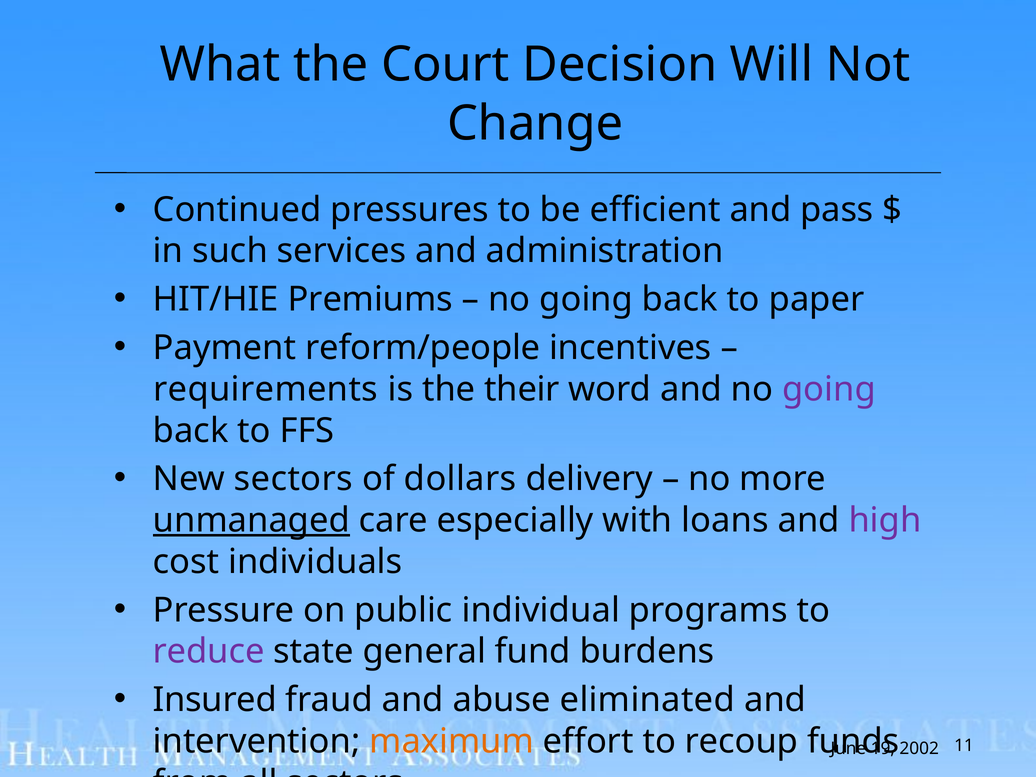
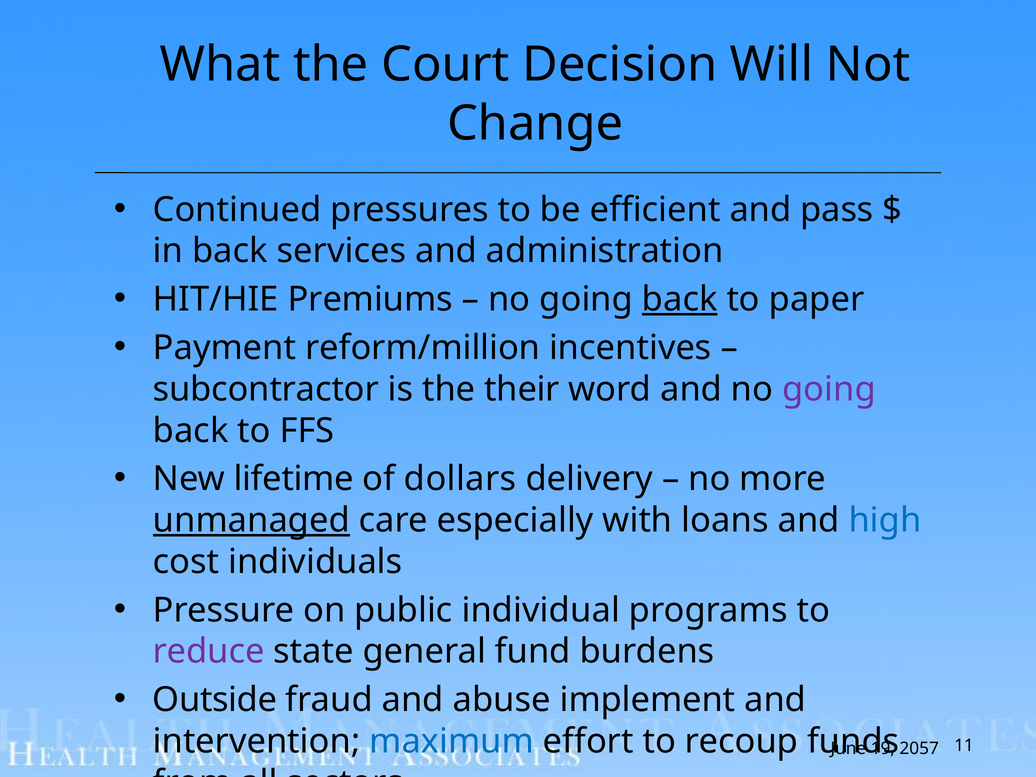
in such: such -> back
back at (680, 299) underline: none -> present
reform/people: reform/people -> reform/million
requirements: requirements -> subcontractor
New sectors: sectors -> lifetime
high colour: purple -> blue
Insured: Insured -> Outside
eliminated: eliminated -> implement
maximum colour: orange -> blue
2002: 2002 -> 2057
